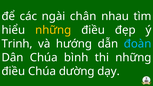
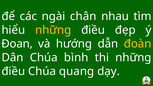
Trinh: Trinh -> Đoan
đoàn colour: light blue -> yellow
dường: dường -> quang
